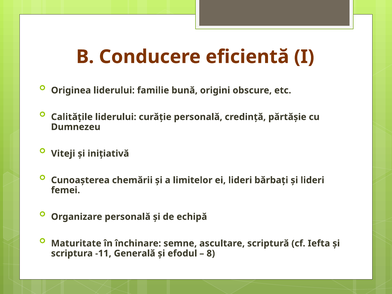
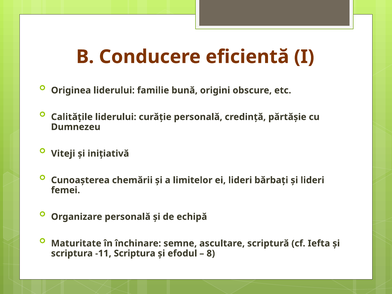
-11 Generală: Generală -> Scriptura
